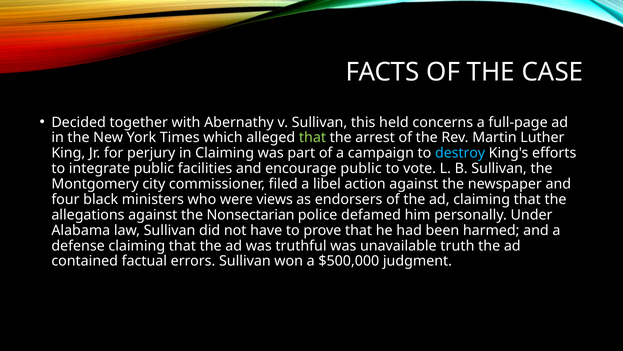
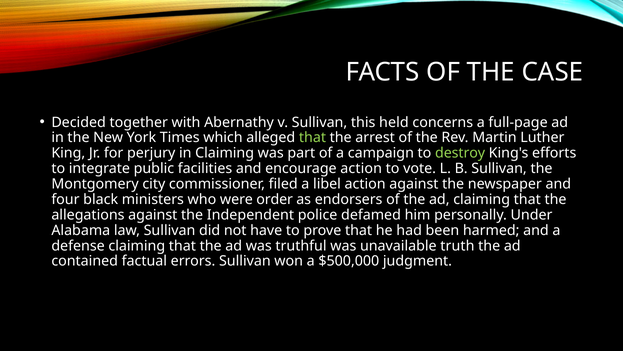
destroy colour: light blue -> light green
encourage public: public -> action
views: views -> order
Nonsectarian: Nonsectarian -> Independent
